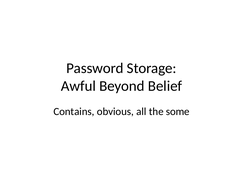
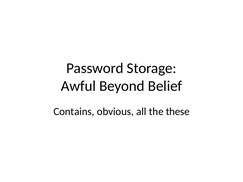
some: some -> these
